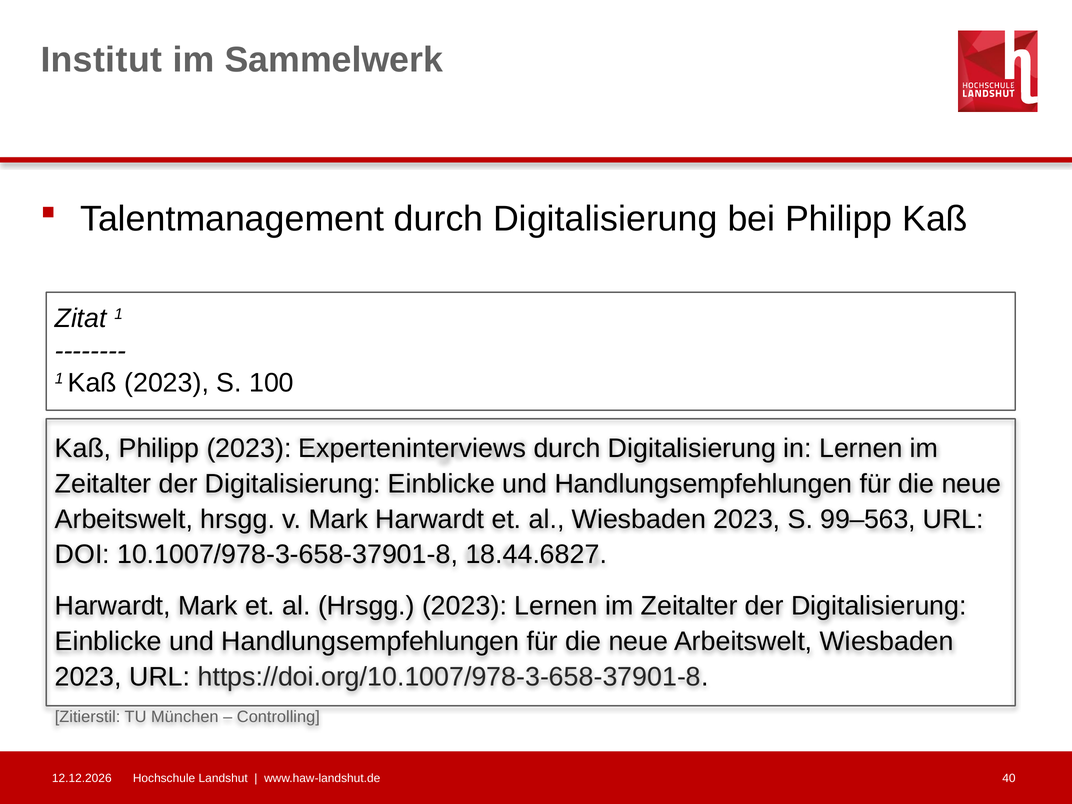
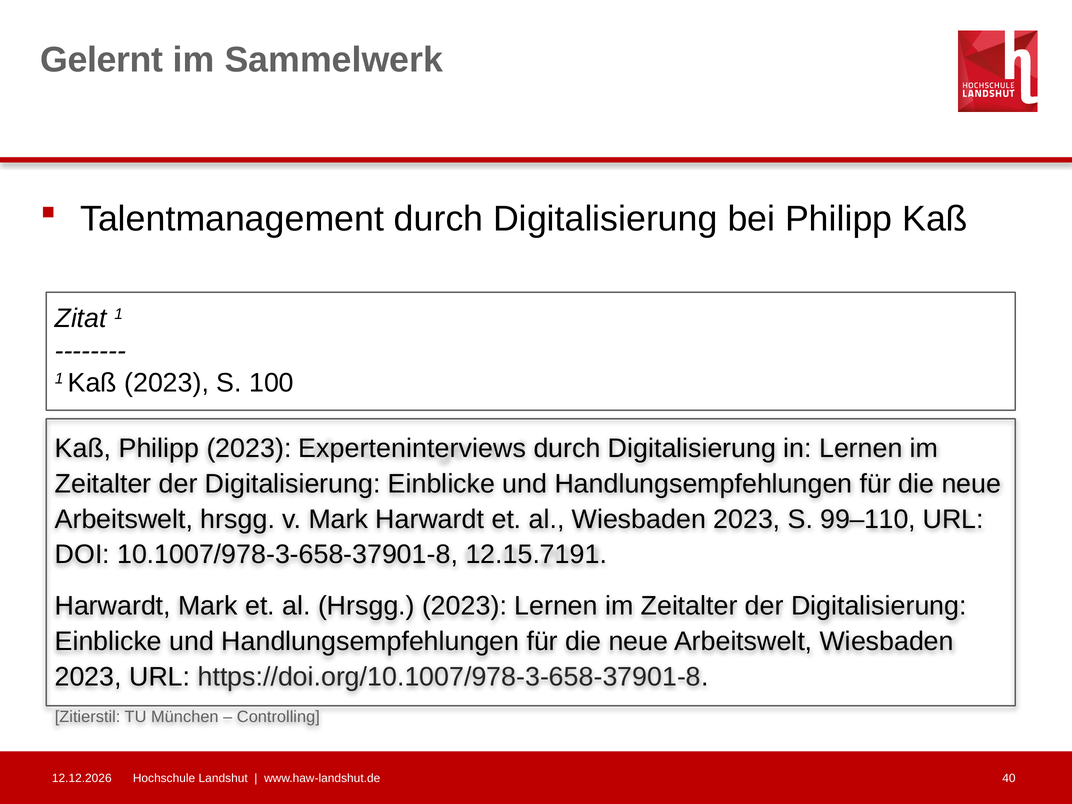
Institut: Institut -> Gelernt
99–563: 99–563 -> 99–110
18.44.6827: 18.44.6827 -> 12.15.7191
